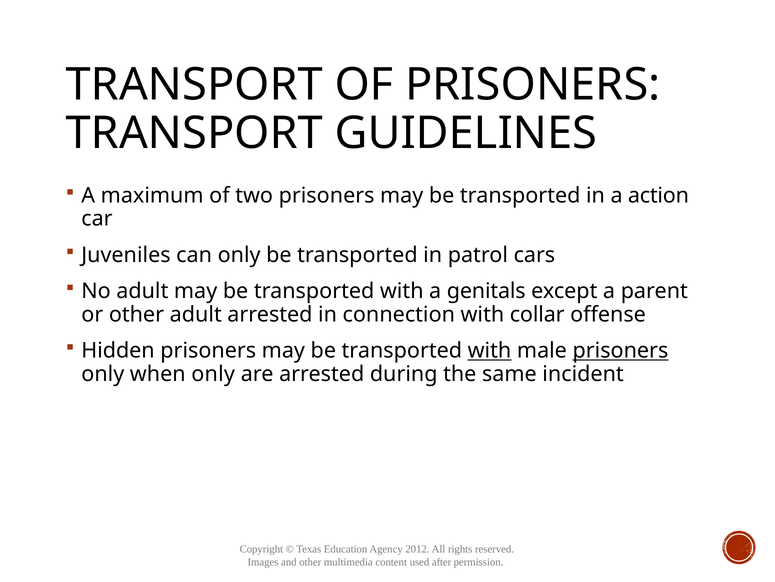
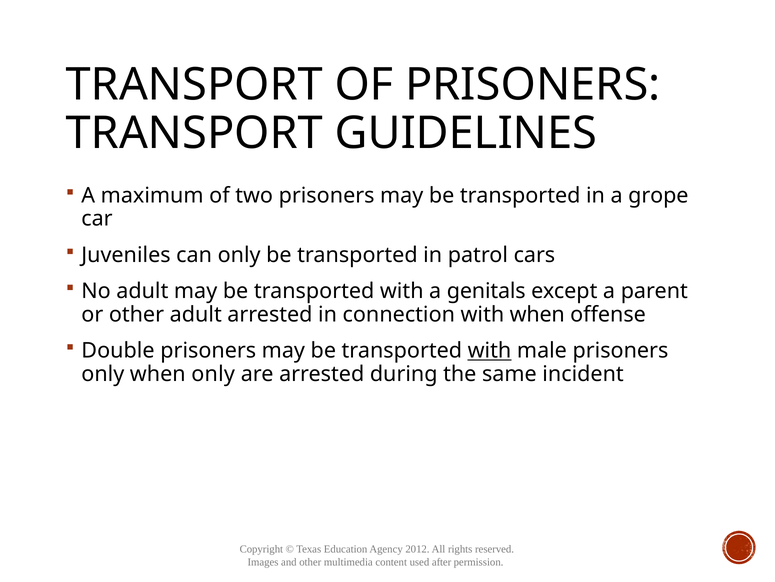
action: action -> grope
with collar: collar -> when
Hidden: Hidden -> Double
prisoners at (620, 350) underline: present -> none
